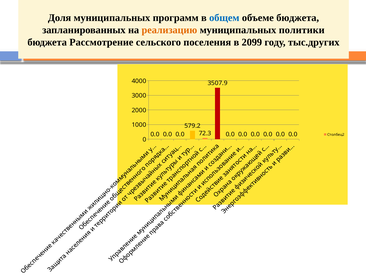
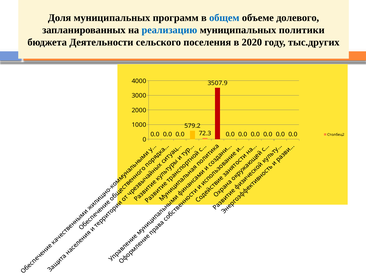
объеме бюджета: бюджета -> долевого
реализацию colour: orange -> blue
Рассмотрение: Рассмотрение -> Деятельности
2099: 2099 -> 2020
